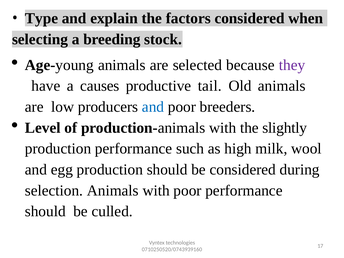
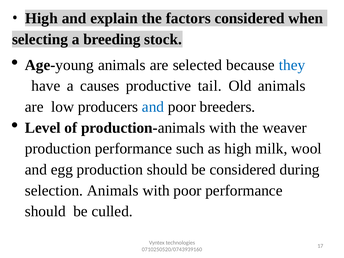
Type at (41, 18): Type -> High
they colour: purple -> blue
slightly: slightly -> weaver
